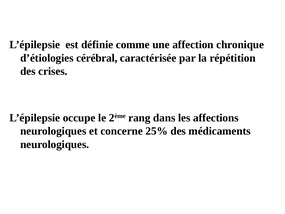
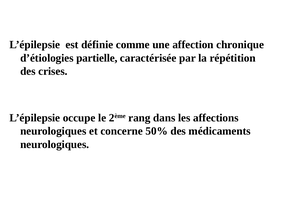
cérébral: cérébral -> partielle
25%: 25% -> 50%
